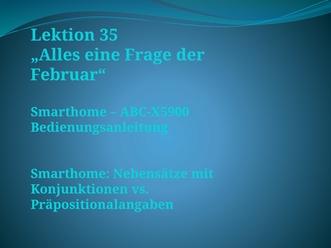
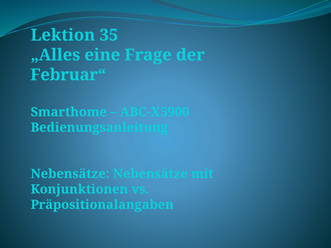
Smarthome at (70, 174): Smarthome -> Nebensätze
